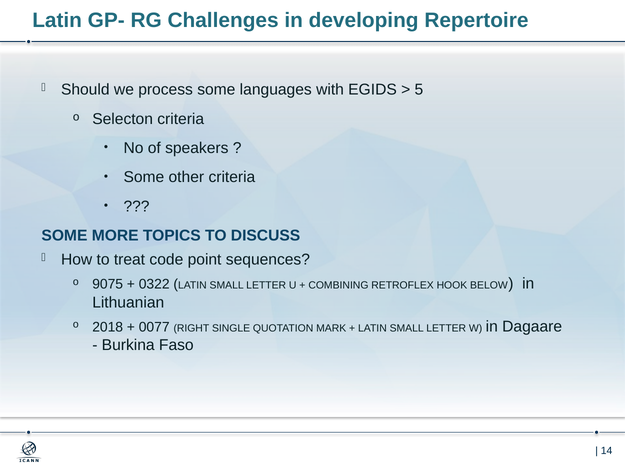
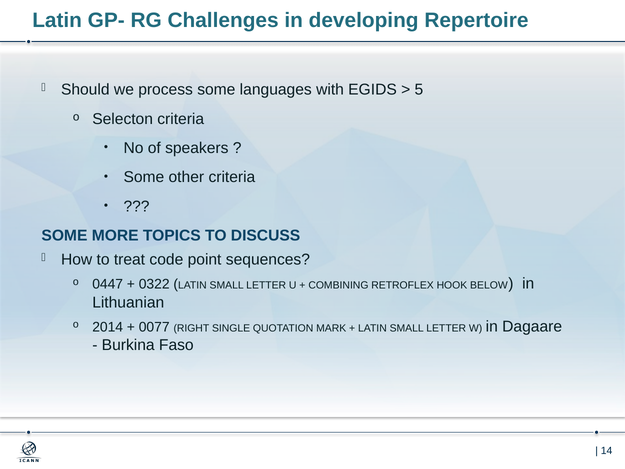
9075: 9075 -> 0447
2018: 2018 -> 2014
